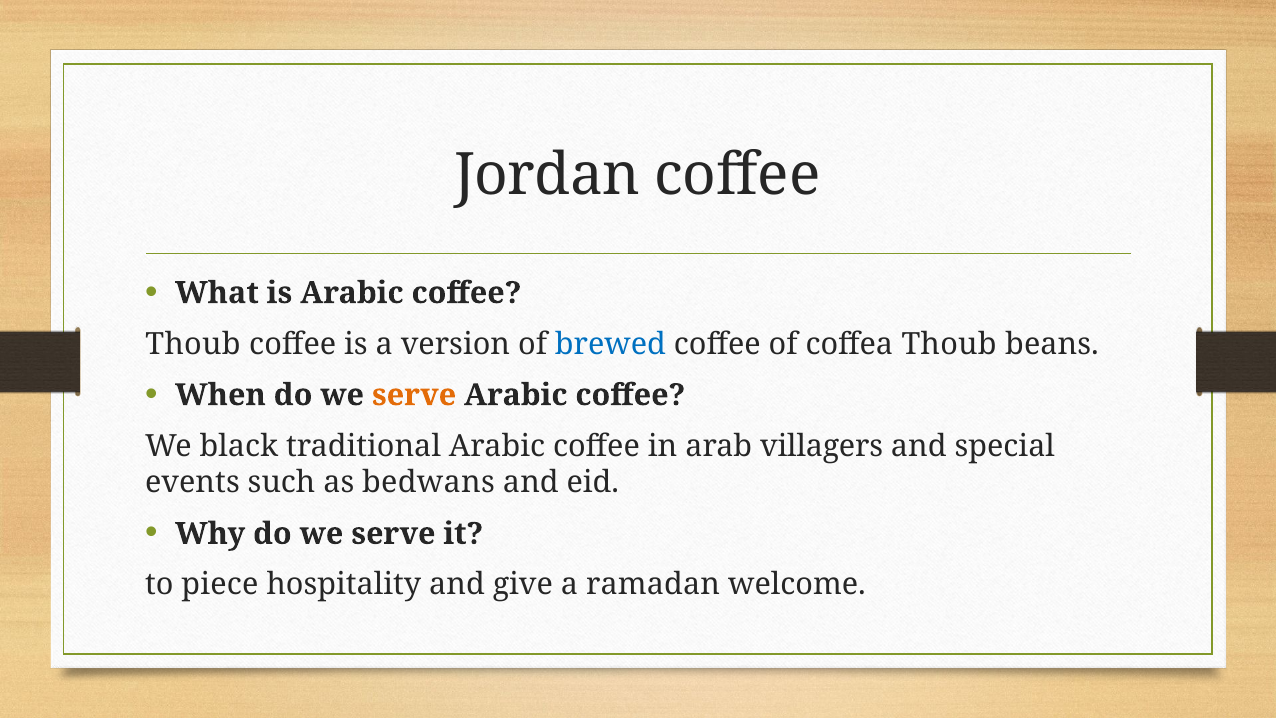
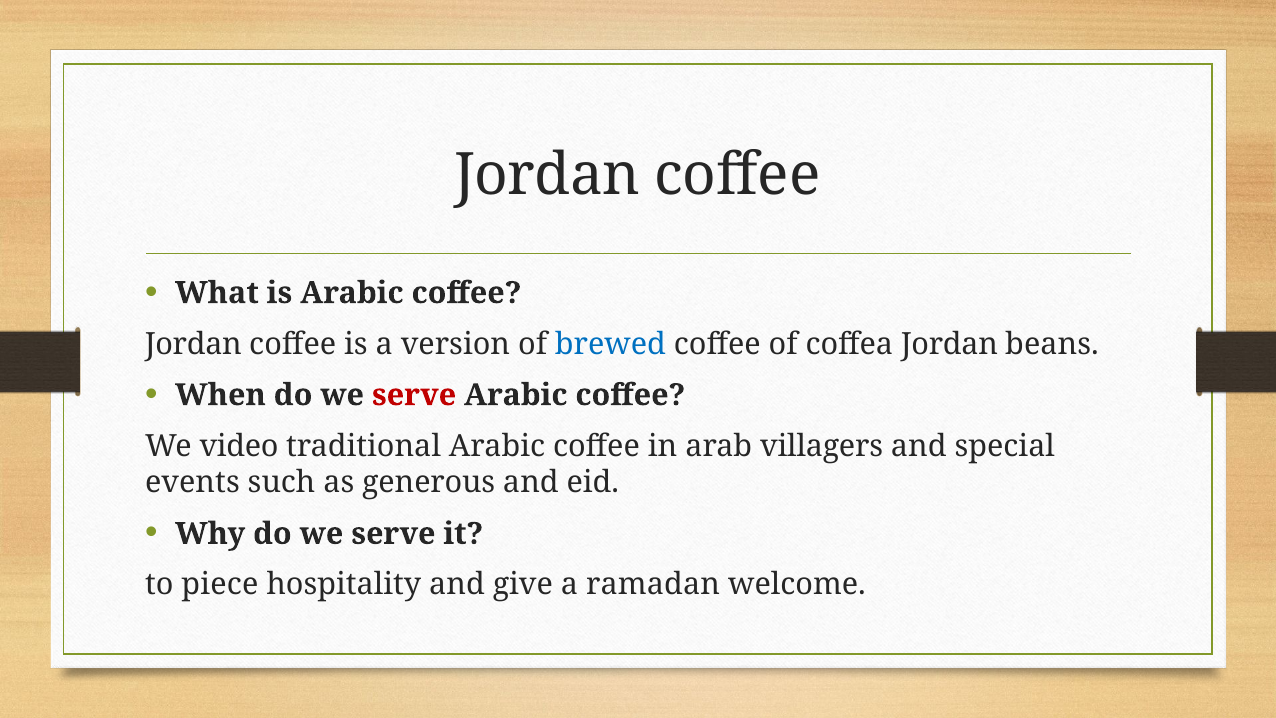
Thoub at (193, 344): Thoub -> Jordan
coffea Thoub: Thoub -> Jordan
serve at (414, 395) colour: orange -> red
black: black -> video
bedwans: bedwans -> generous
